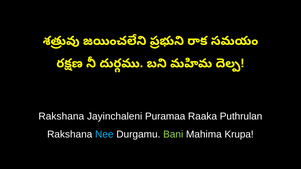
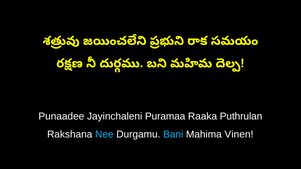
Rakshana at (61, 117): Rakshana -> Punaadee
Bani colour: light green -> light blue
Krupa: Krupa -> Vinen
